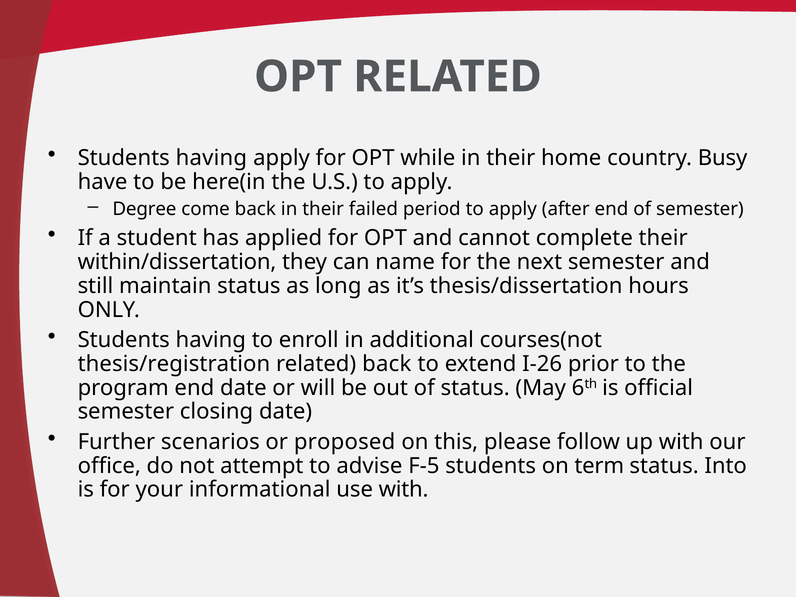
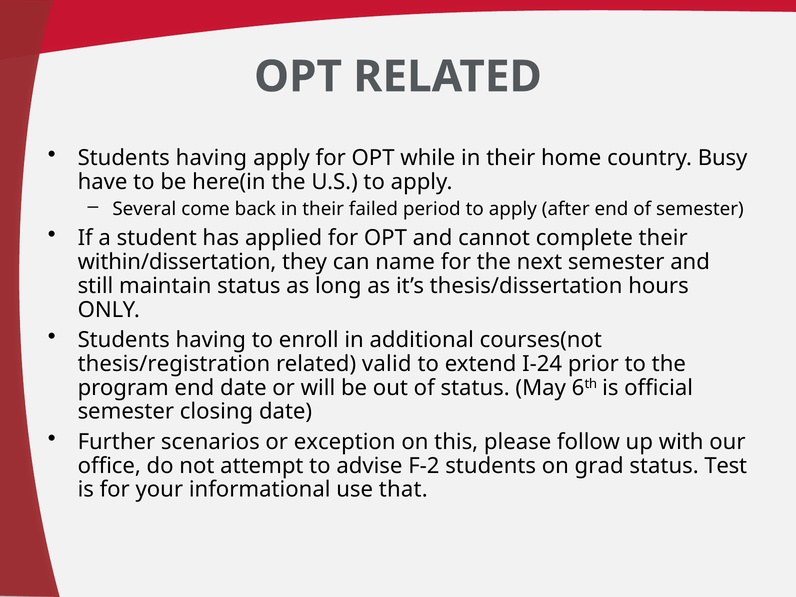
Degree: Degree -> Several
related back: back -> valid
I-26: I-26 -> I-24
proposed: proposed -> exception
F-5: F-5 -> F-2
term: term -> grad
Into: Into -> Test
use with: with -> that
